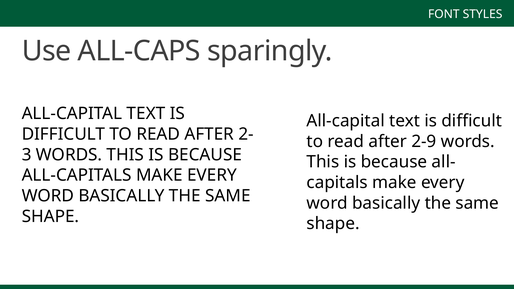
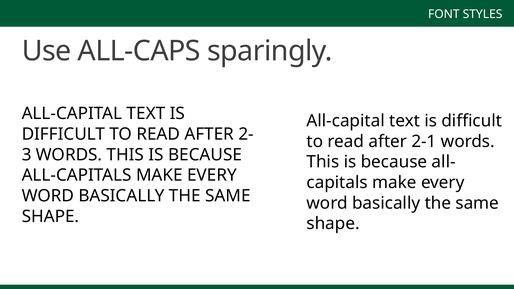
2-9: 2-9 -> 2-1
